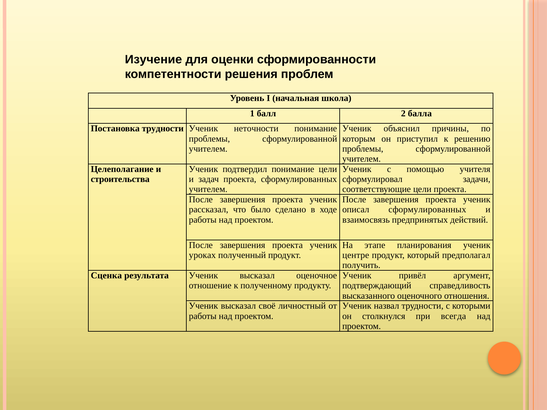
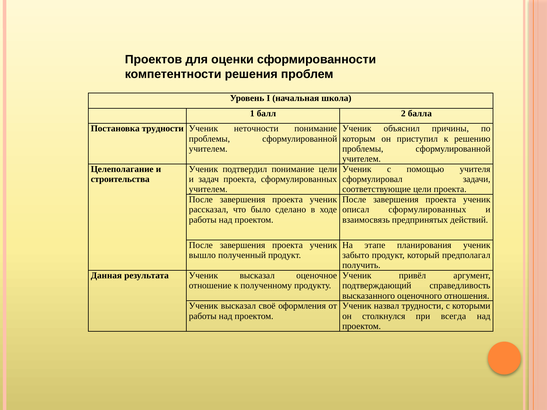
Изучение: Изучение -> Проектов
уроках: уроках -> вышло
центре: центре -> забыто
Сценка: Сценка -> Данная
личностный: личностный -> оформления
